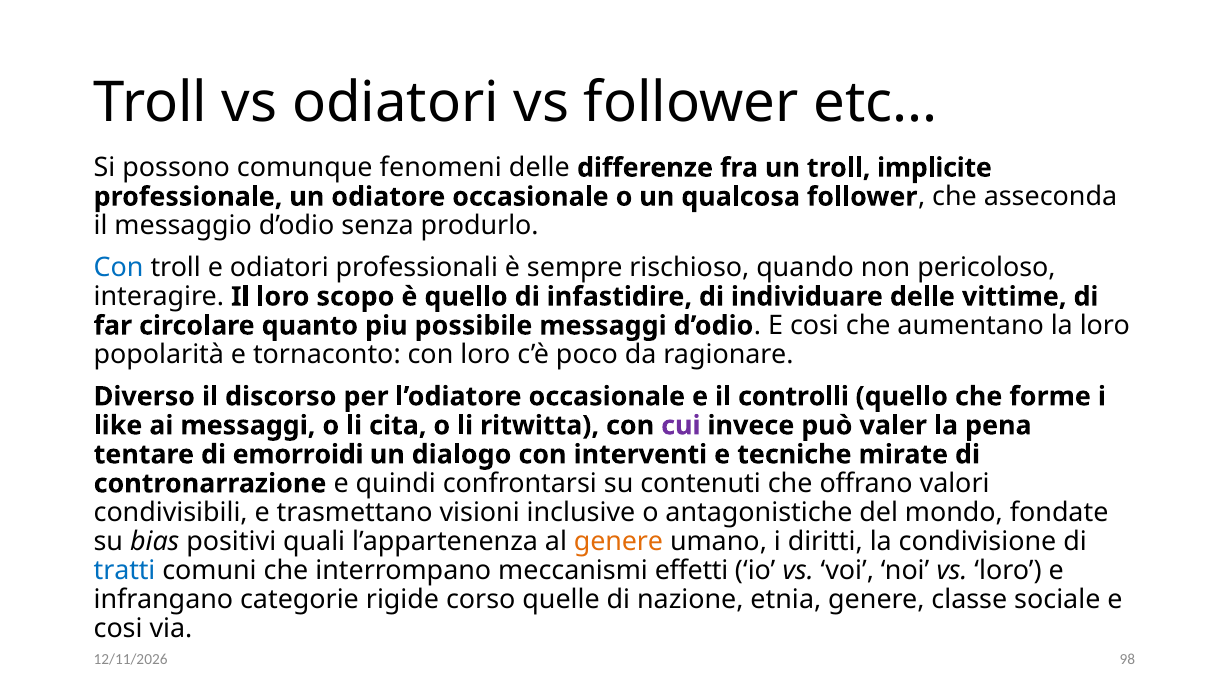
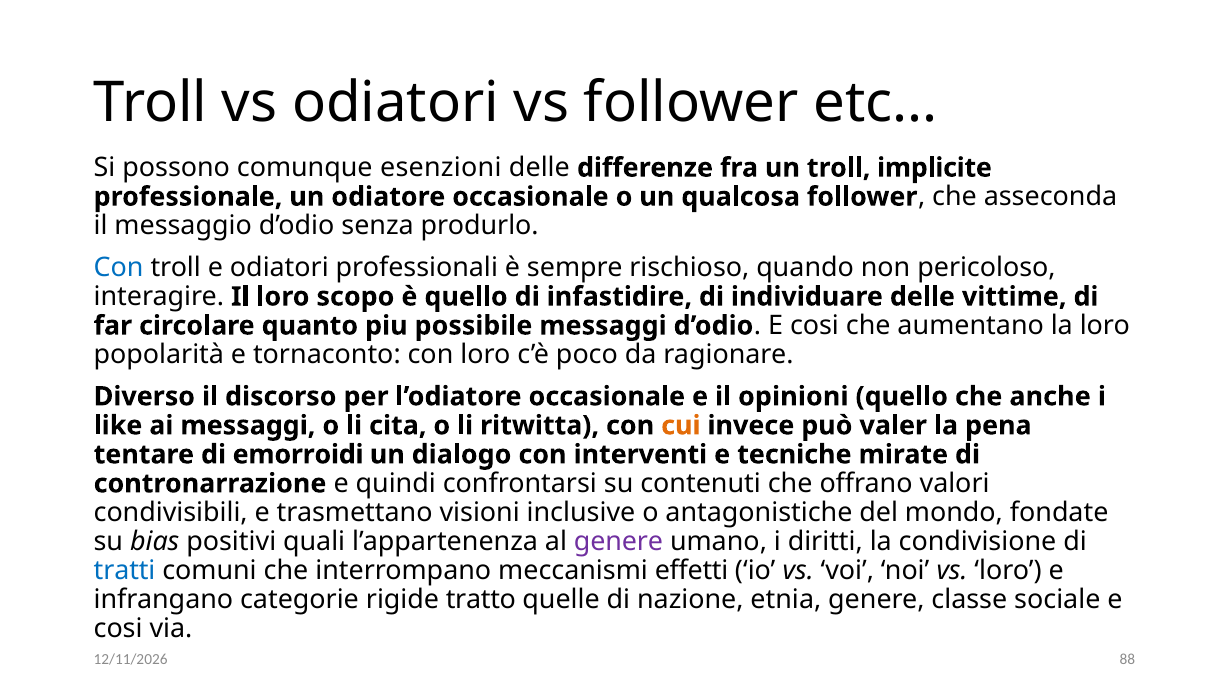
fenomeni: fenomeni -> esenzioni
controlli: controlli -> opinioni
forme: forme -> anche
cui colour: purple -> orange
genere at (618, 542) colour: orange -> purple
corso: corso -> tratto
98: 98 -> 88
